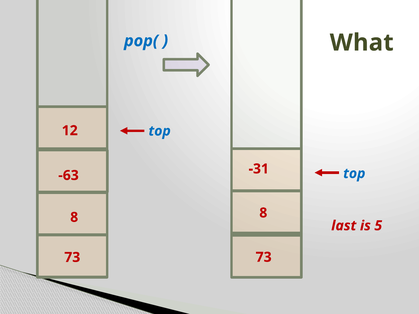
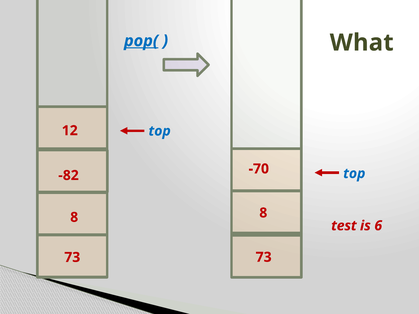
pop( underline: none -> present
-31: -31 -> -70
-63: -63 -> -82
last: last -> test
5: 5 -> 6
